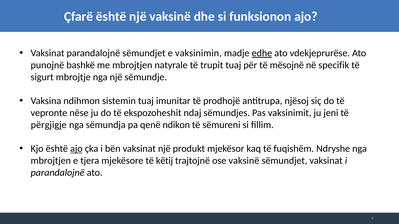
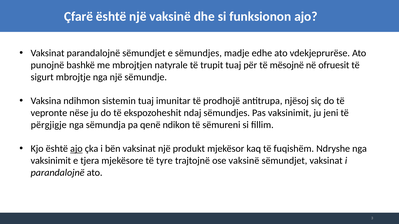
e vaksinimin: vaksinimin -> sëmundjes
edhe underline: present -> none
specifik: specifik -> ofruesit
mbrojtjen at (51, 161): mbrojtjen -> vaksinimit
këtij: këtij -> tyre
